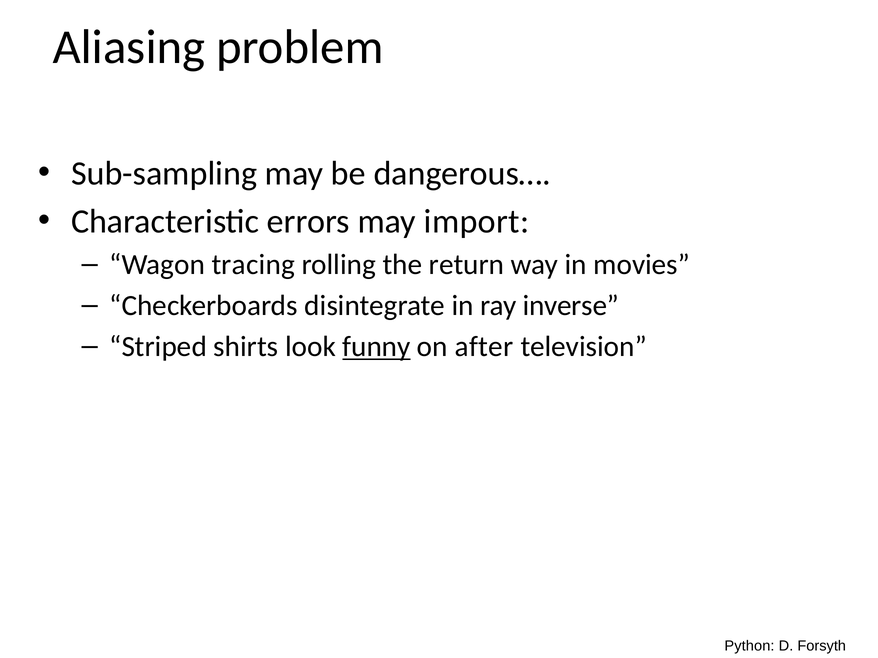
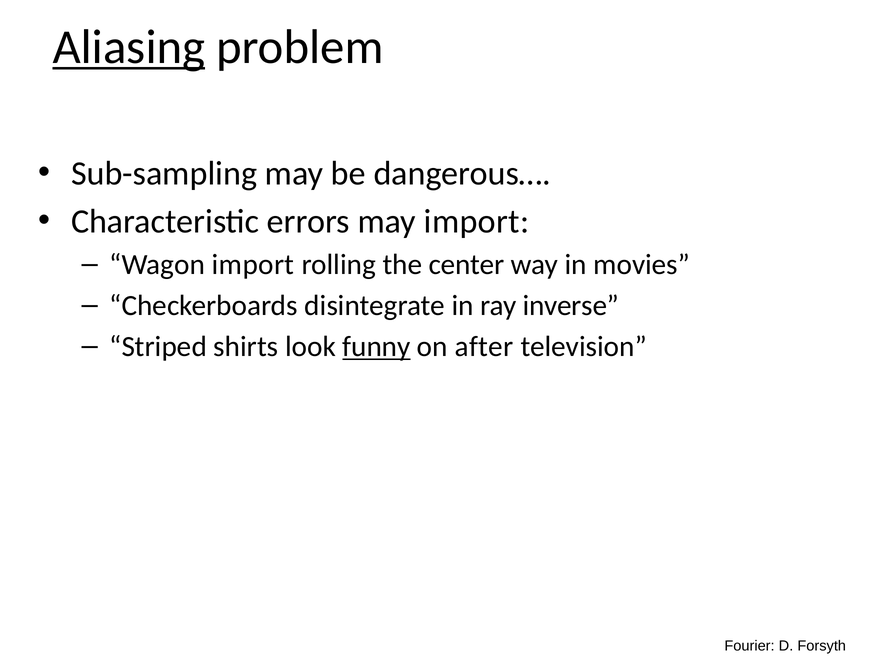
Aliasing underline: none -> present
Wagon tracing: tracing -> import
return: return -> center
Python: Python -> Fourier
